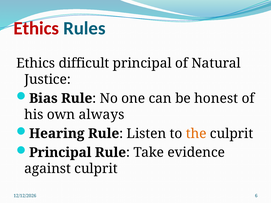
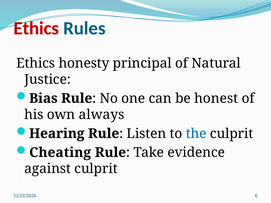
difficult: difficult -> honesty
the colour: orange -> blue
Principal at (60, 153): Principal -> Cheating
